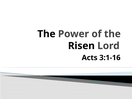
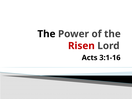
Risen colour: black -> red
